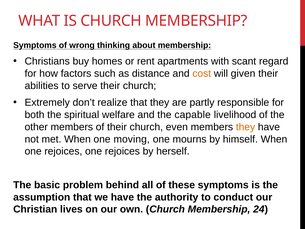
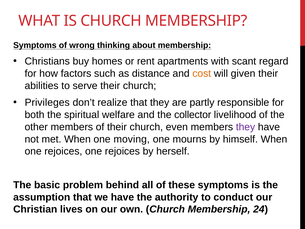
Extremely: Extremely -> Privileges
capable: capable -> collector
they at (245, 127) colour: orange -> purple
